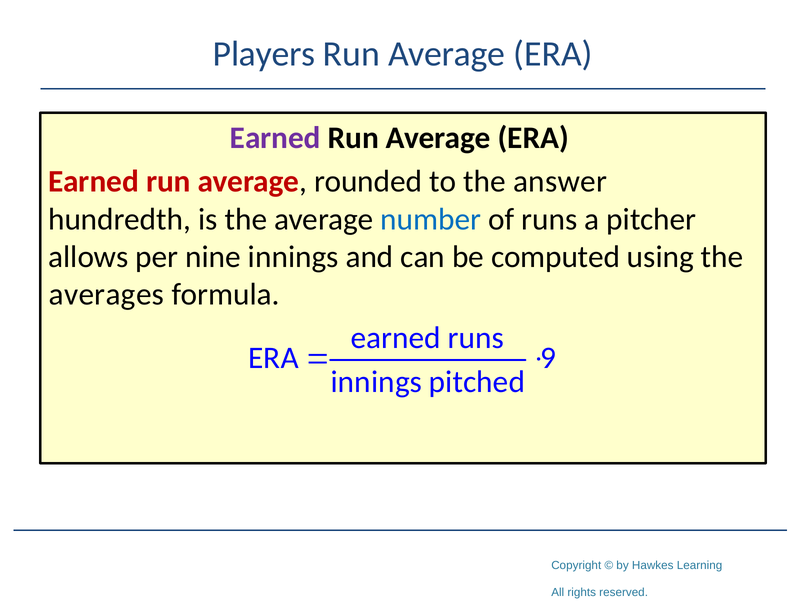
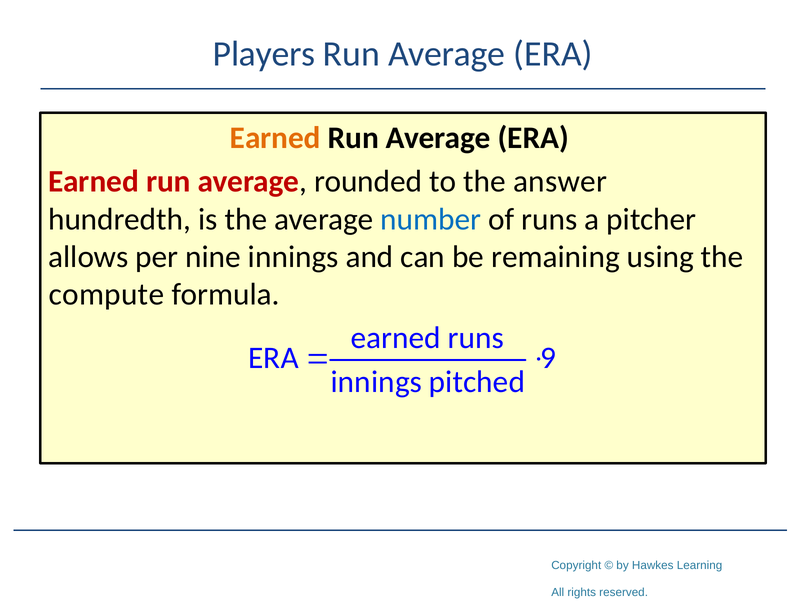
Earned at (275, 138) colour: purple -> orange
computed: computed -> remaining
averages: averages -> compute
